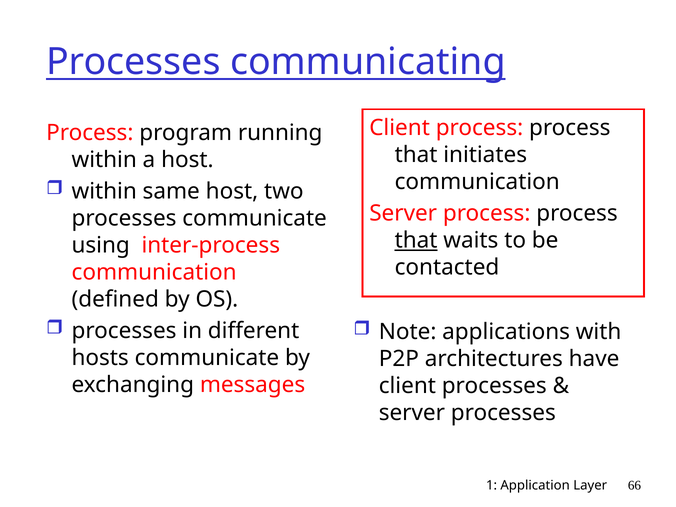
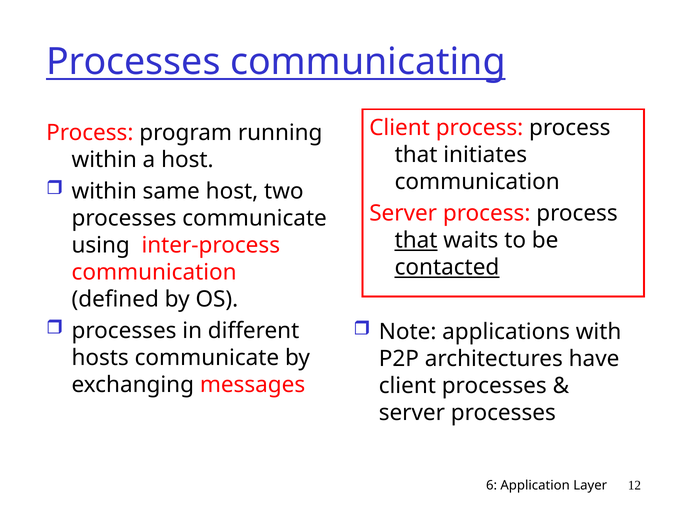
contacted underline: none -> present
1: 1 -> 6
66: 66 -> 12
